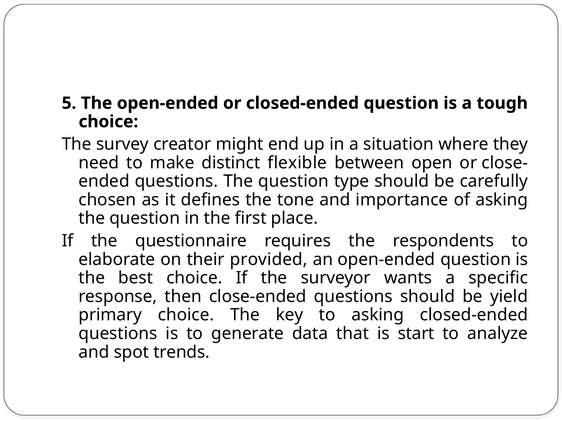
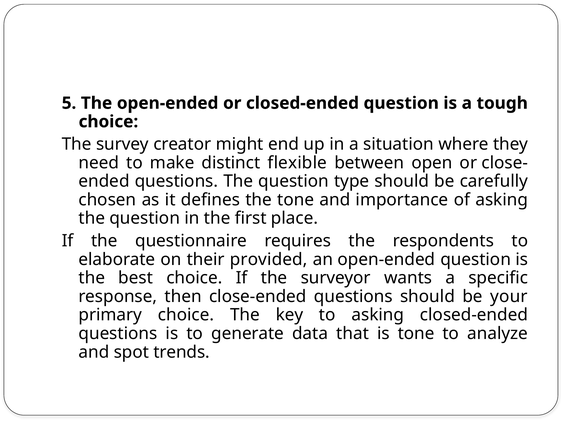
yield: yield -> your
is start: start -> tone
